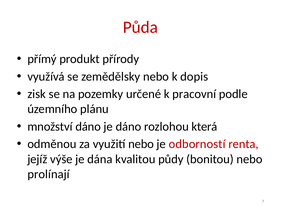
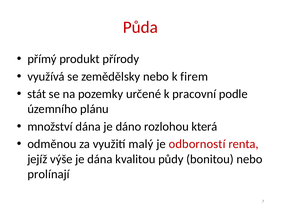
dopis: dopis -> firem
zisk: zisk -> stát
množství dáno: dáno -> dána
využití nebo: nebo -> malý
